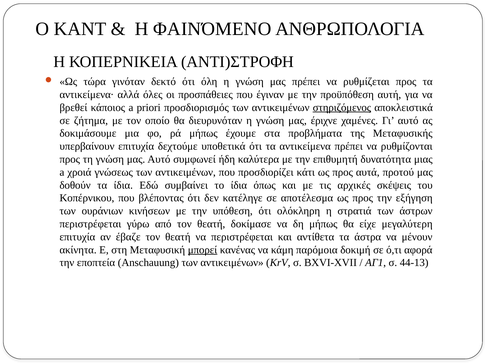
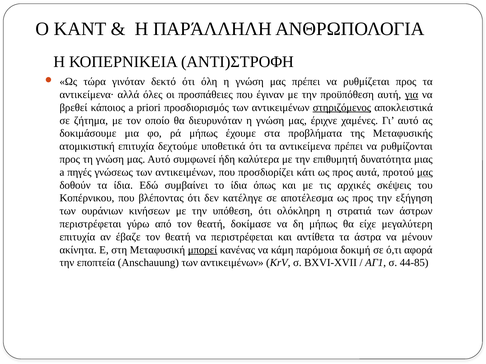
ΦΑΙΝΌΜΕΝΟ: ΦΑΙΝΌΜΕΝΟ -> ΠΑΡΆΛΛΗΛΗ
για underline: none -> present
υπερβαίνουν: υπερβαίνουν -> ατομικιστική
χροιά: χροιά -> πηγές
μας at (425, 172) underline: none -> present
44-13: 44-13 -> 44-85
